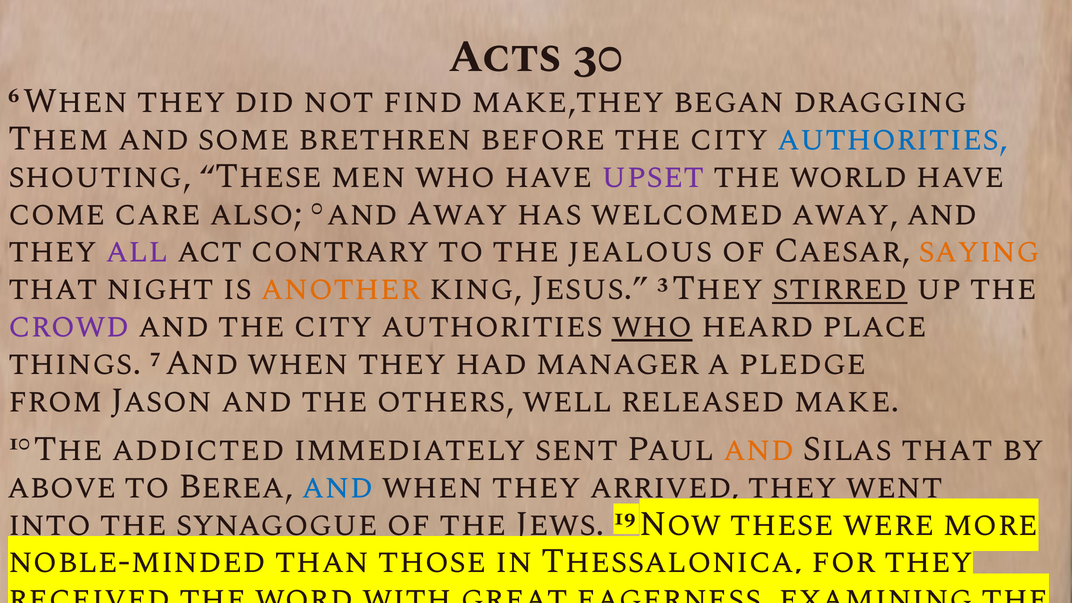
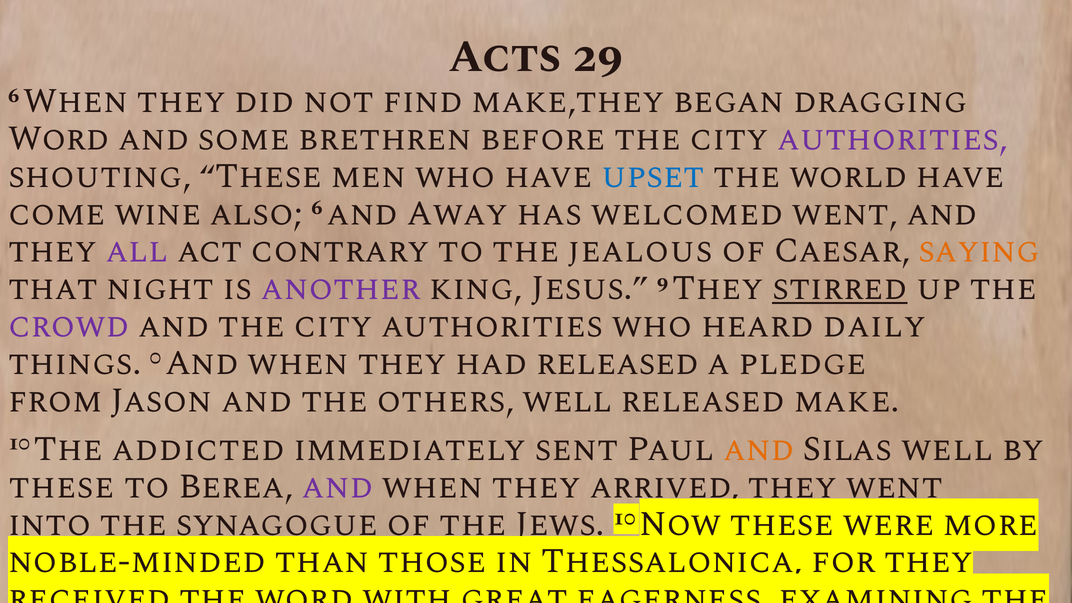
30: 30 -> 29
Them at (59, 138): Them -> Word
authorities at (892, 138) colour: blue -> purple
upset colour: purple -> blue
care: care -> wine
also 0: 0 -> 6
welcomed away: away -> went
another colour: orange -> purple
3: 3 -> 9
who at (652, 325) underline: present -> none
heard place: place -> daily
7: 7 -> 0
had manager: manager -> released
Silas that: that -> well
above at (62, 486): above -> these
and at (338, 486) colour: blue -> purple
19 at (624, 518): 19 -> 10
